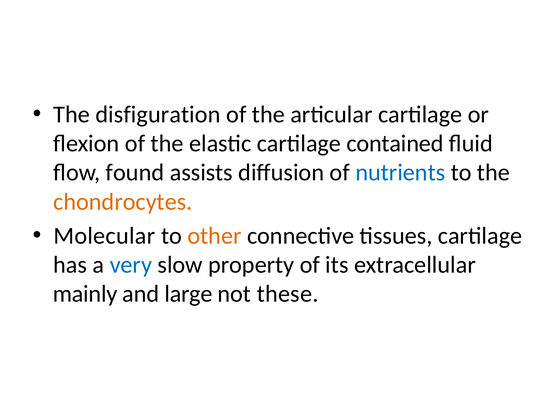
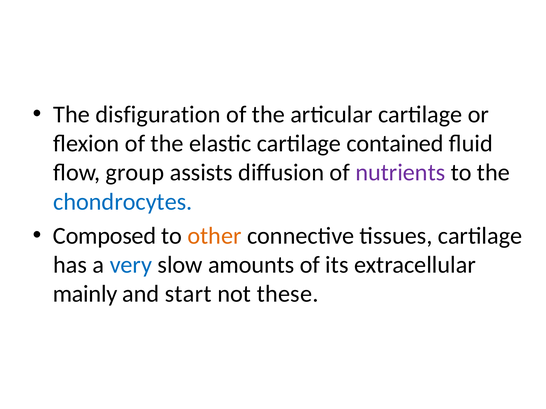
found: found -> group
nutrients colour: blue -> purple
chondrocytes colour: orange -> blue
Molecular: Molecular -> Composed
property: property -> amounts
large: large -> start
